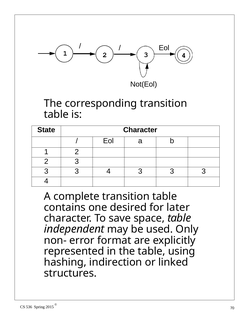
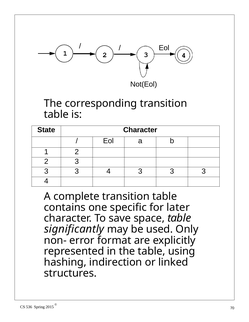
desired: desired -> specific
independent: independent -> significantly
